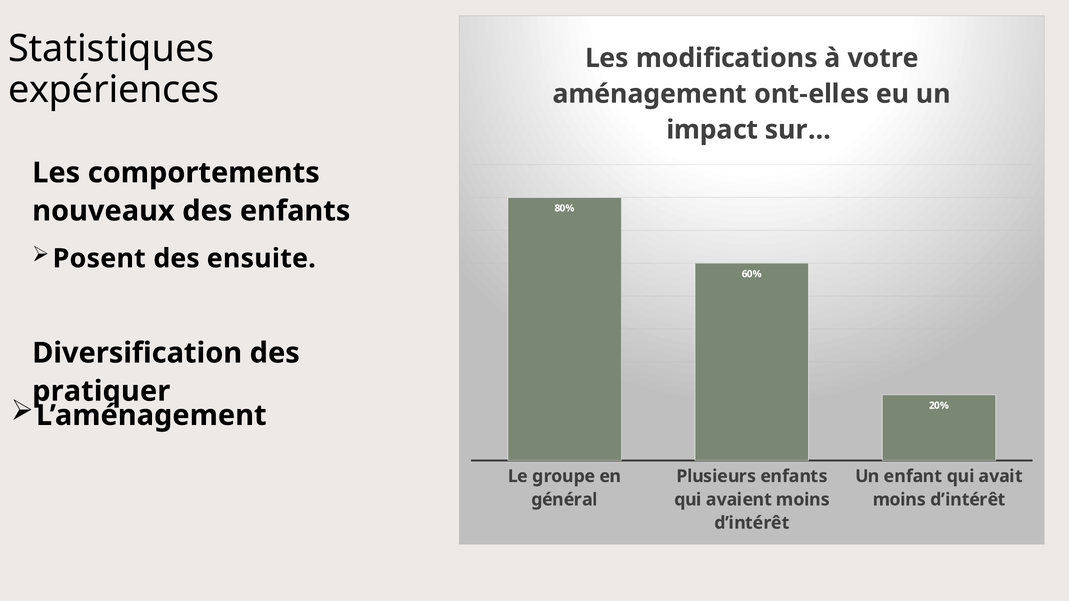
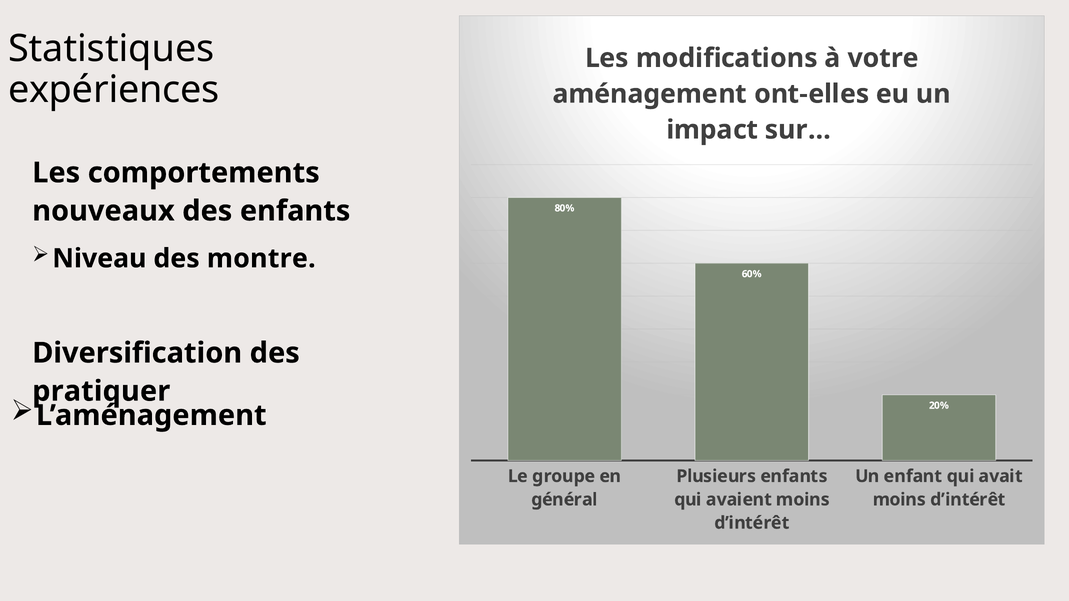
Posent: Posent -> Niveau
ensuite: ensuite -> montre
